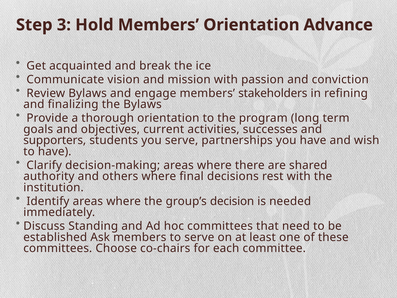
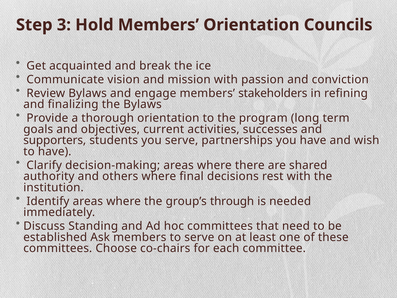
Advance: Advance -> Councils
decision: decision -> through
